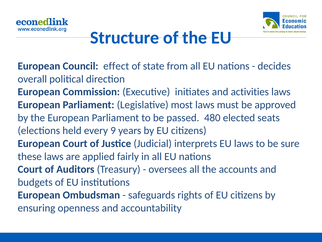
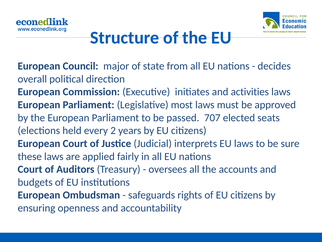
effect: effect -> major
480: 480 -> 707
9: 9 -> 2
